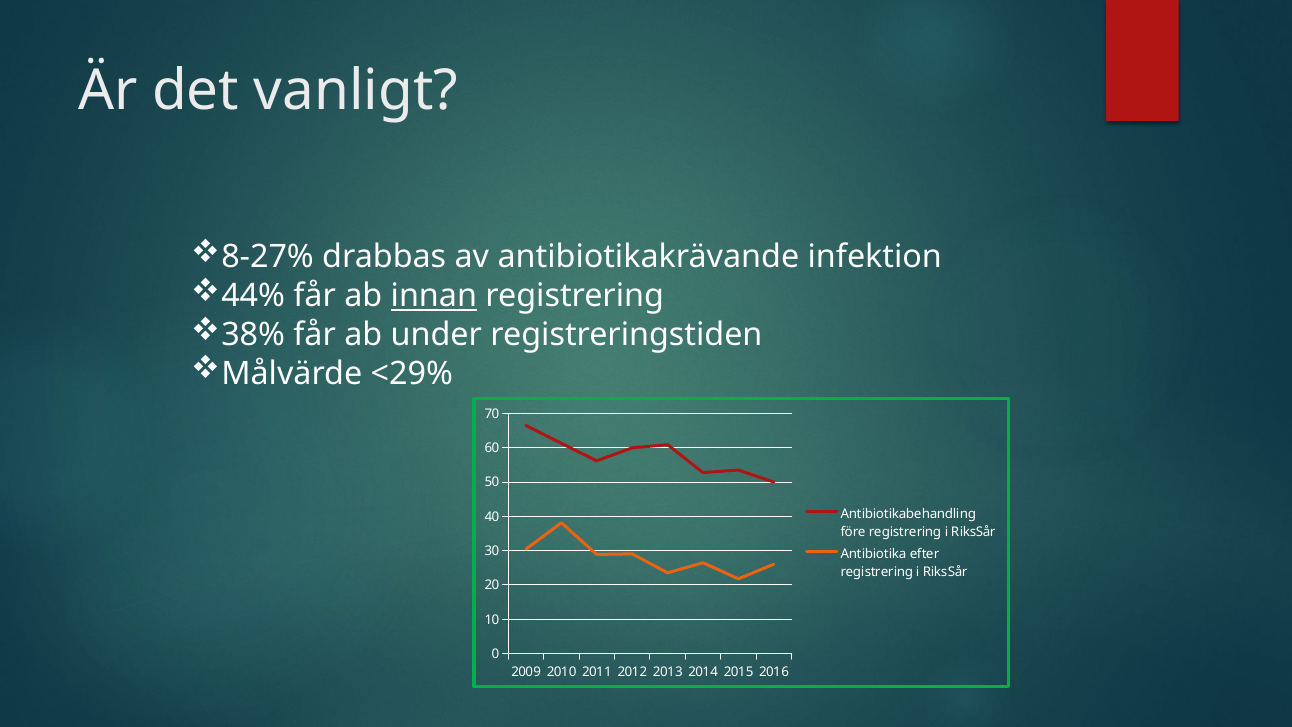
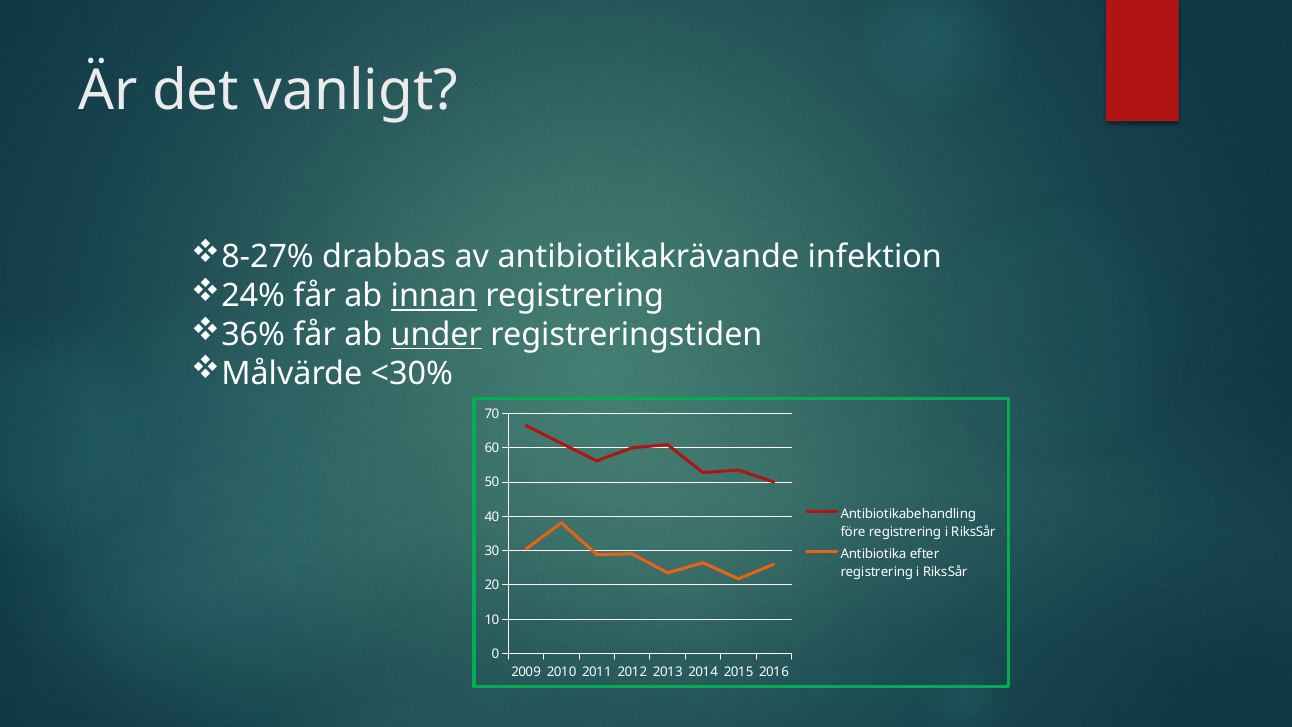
44%: 44% -> 24%
38%: 38% -> 36%
under underline: none -> present
<29%: <29% -> <30%
